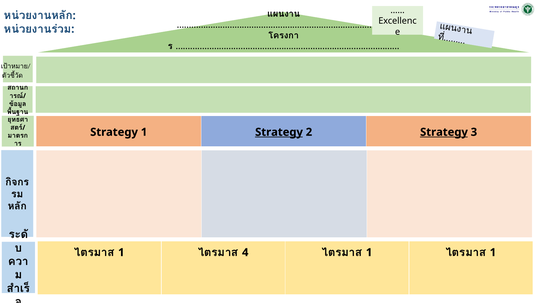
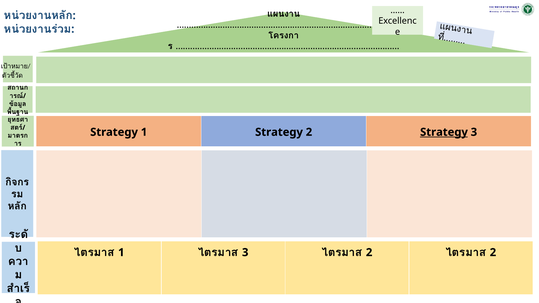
Strategy at (279, 132) underline: present -> none
4 at (245, 253): 4 -> 3
1 at (369, 253): 1 -> 2
1 at (493, 253): 1 -> 2
